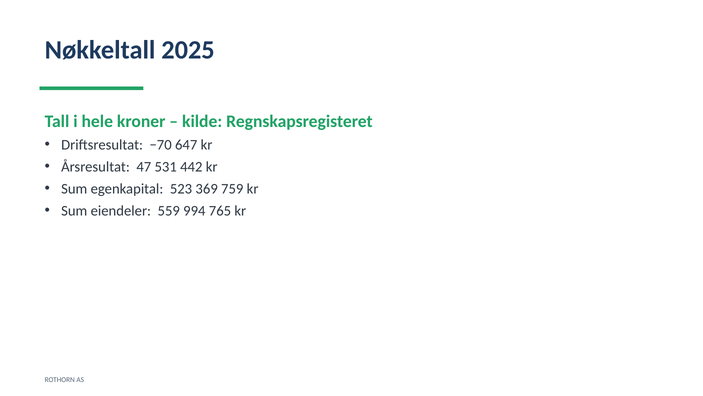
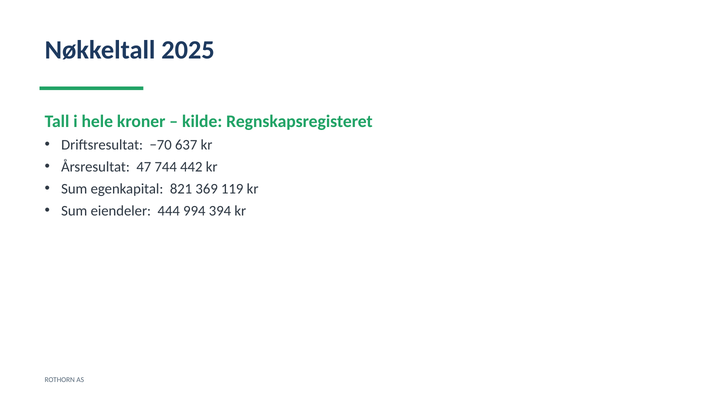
647: 647 -> 637
531: 531 -> 744
523: 523 -> 821
759: 759 -> 119
559: 559 -> 444
765: 765 -> 394
